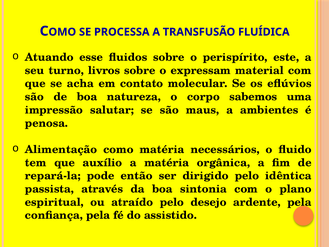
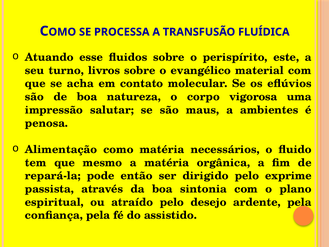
expressam: expressam -> evangélico
sabemos: sabemos -> vigorosa
auxílio: auxílio -> mesmo
idêntica: idêntica -> exprime
